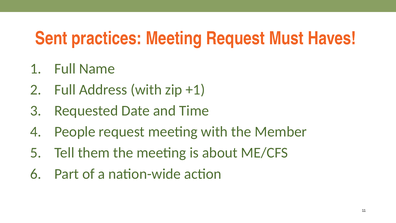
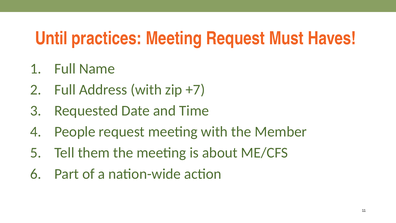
Sent: Sent -> Until
+1: +1 -> +7
